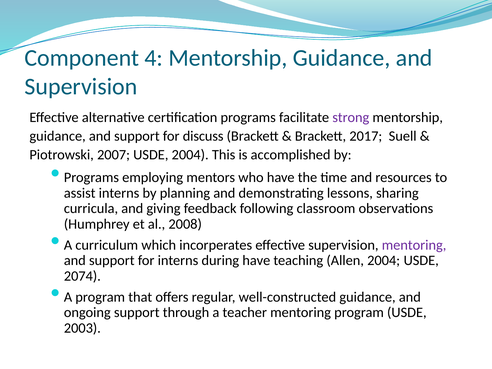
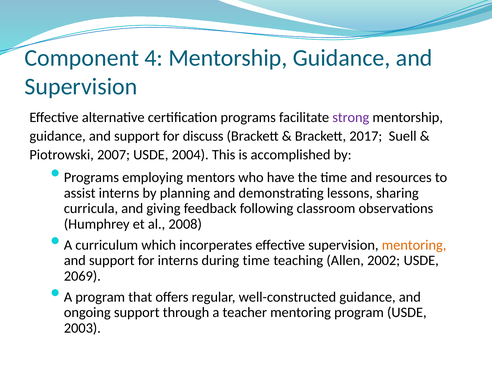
mentoring at (414, 245) colour: purple -> orange
during have: have -> time
Allen 2004: 2004 -> 2002
2074: 2074 -> 2069
